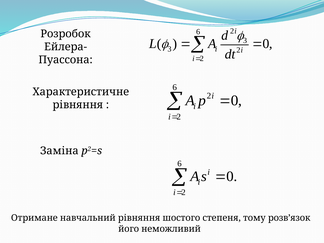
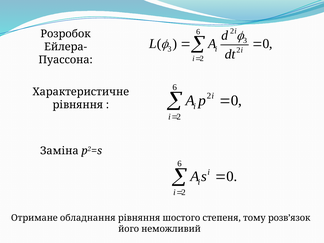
навчальний: навчальний -> обладнання
